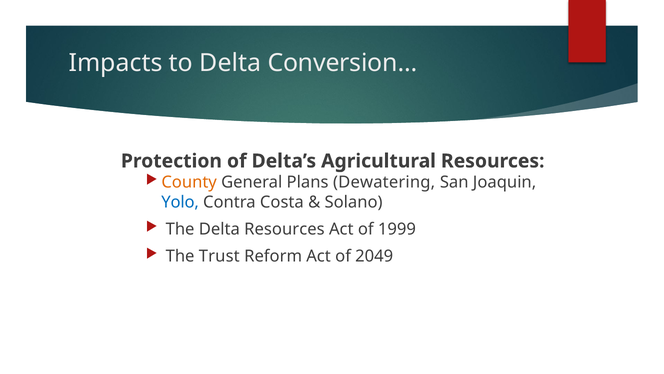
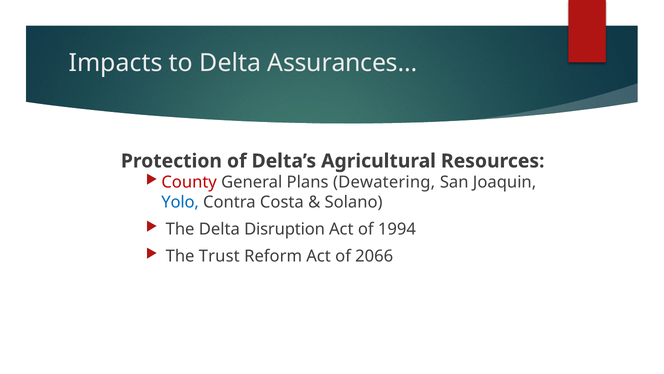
Conversion…: Conversion… -> Assurances…
County colour: orange -> red
Delta Resources: Resources -> Disruption
1999: 1999 -> 1994
2049: 2049 -> 2066
